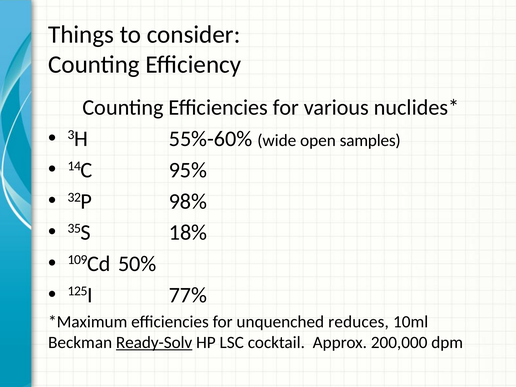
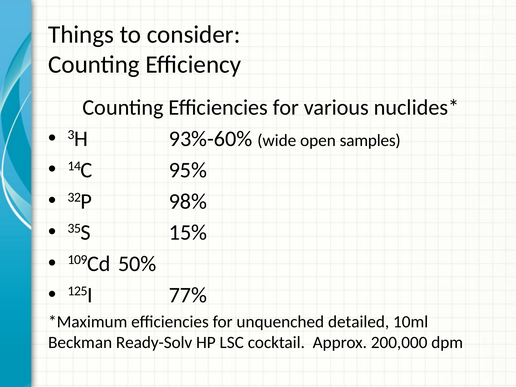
55%-60%: 55%-60% -> 93%-60%
18%: 18% -> 15%
reduces: reduces -> detailed
Ready-Solv underline: present -> none
